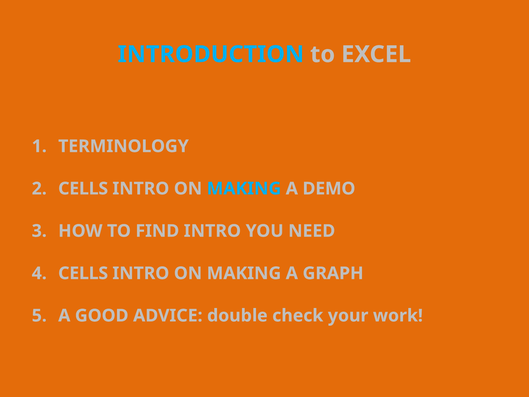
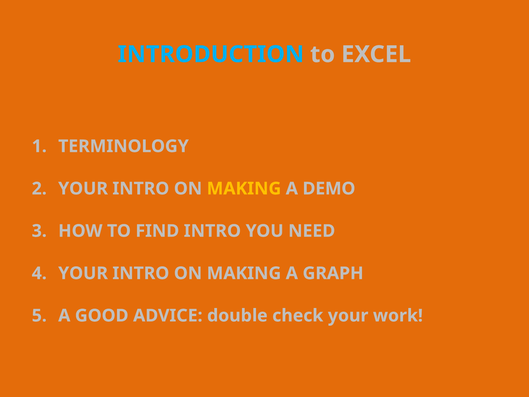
CELLS at (83, 188): CELLS -> YOUR
MAKING at (244, 188) colour: light blue -> yellow
CELLS at (83, 273): CELLS -> YOUR
